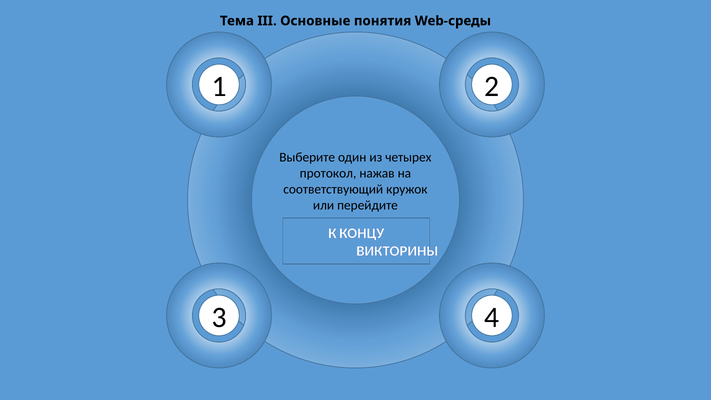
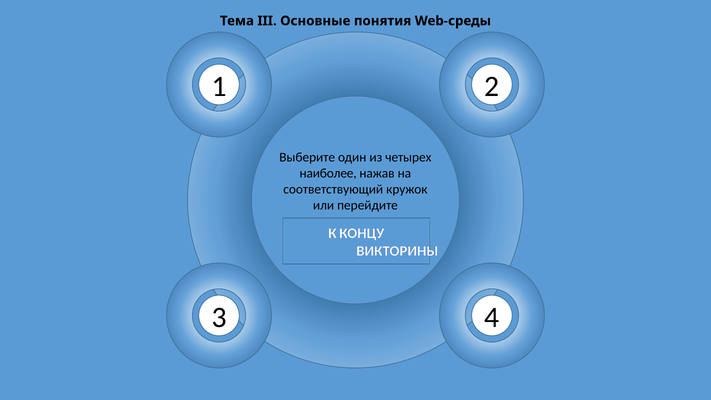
протокол: протокол -> наиболее
